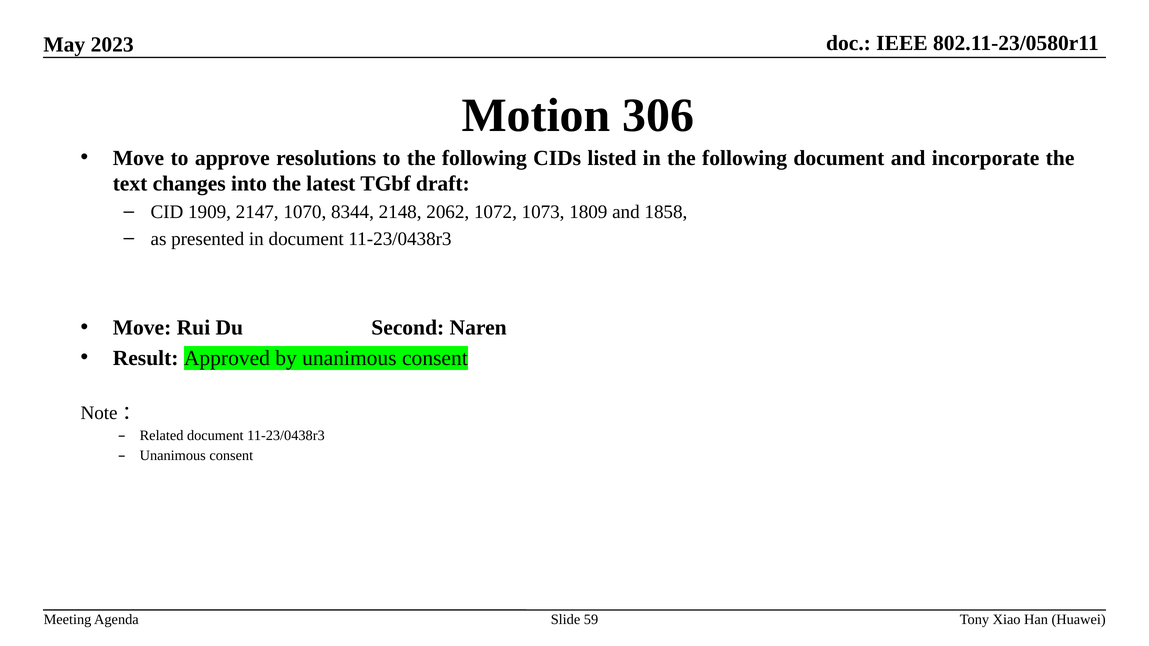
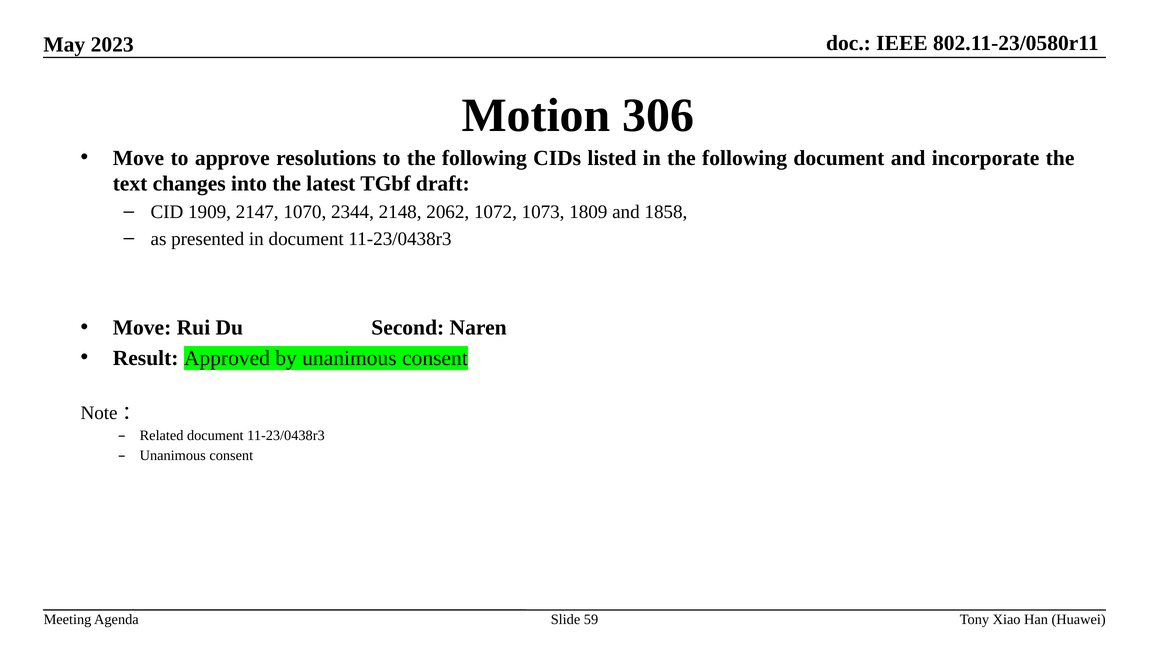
8344: 8344 -> 2344
